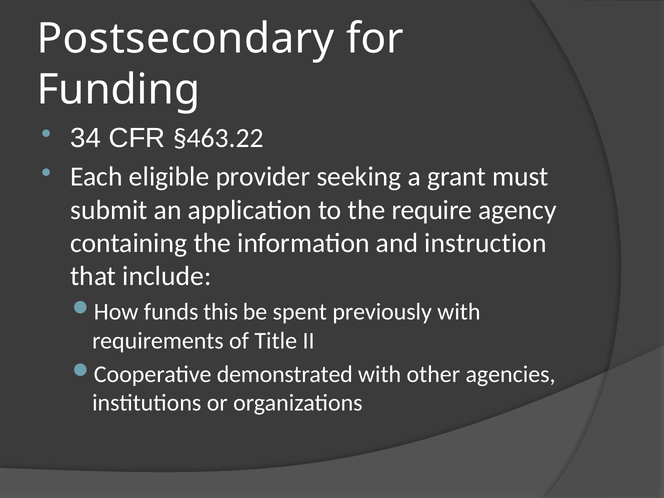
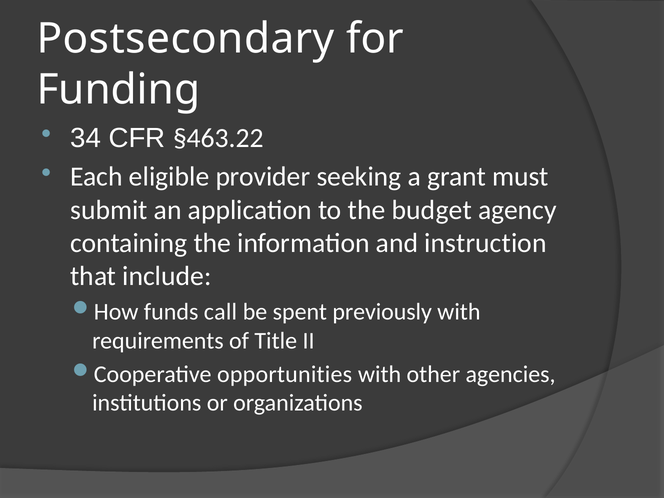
require: require -> budget
this: this -> call
demonstrated: demonstrated -> opportunities
